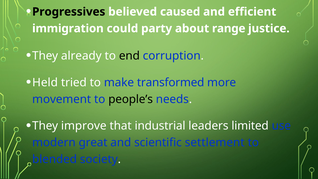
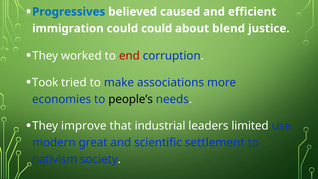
Progressives colour: black -> blue
could party: party -> could
range: range -> blend
already: already -> worked
end colour: black -> red
Held: Held -> Took
transformed: transformed -> associations
movement: movement -> economies
blended: blended -> nativism
